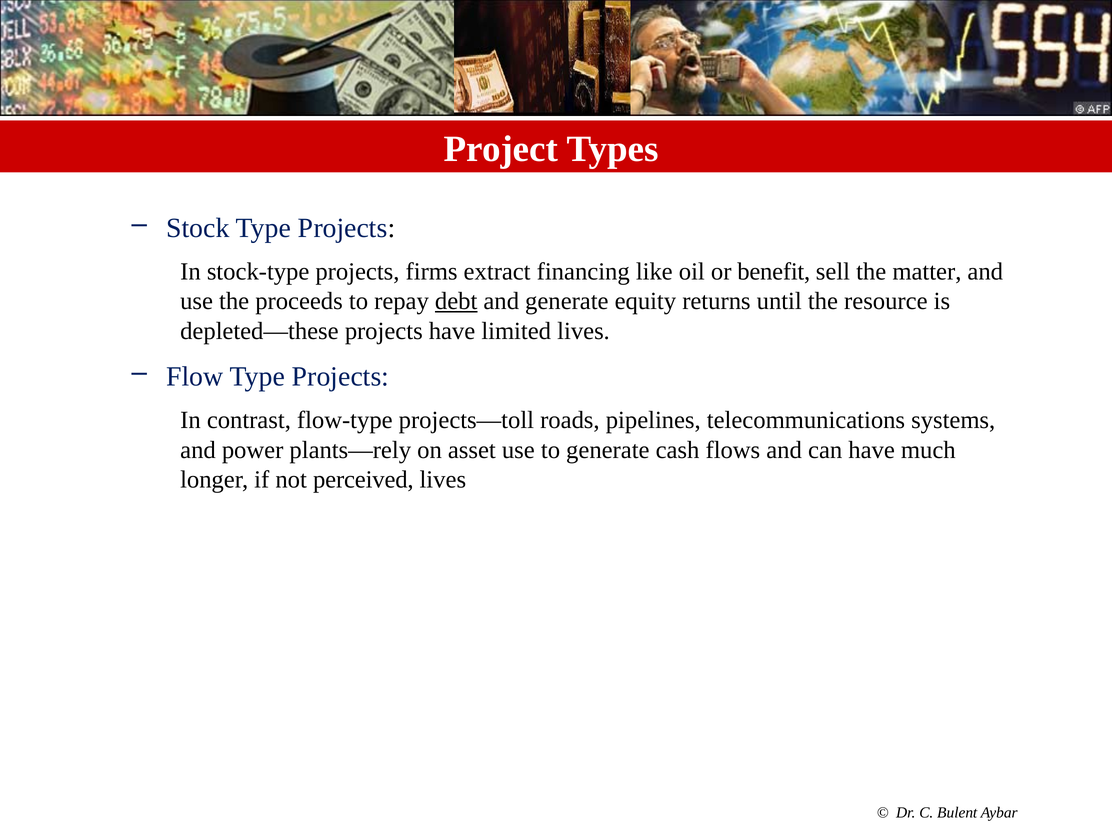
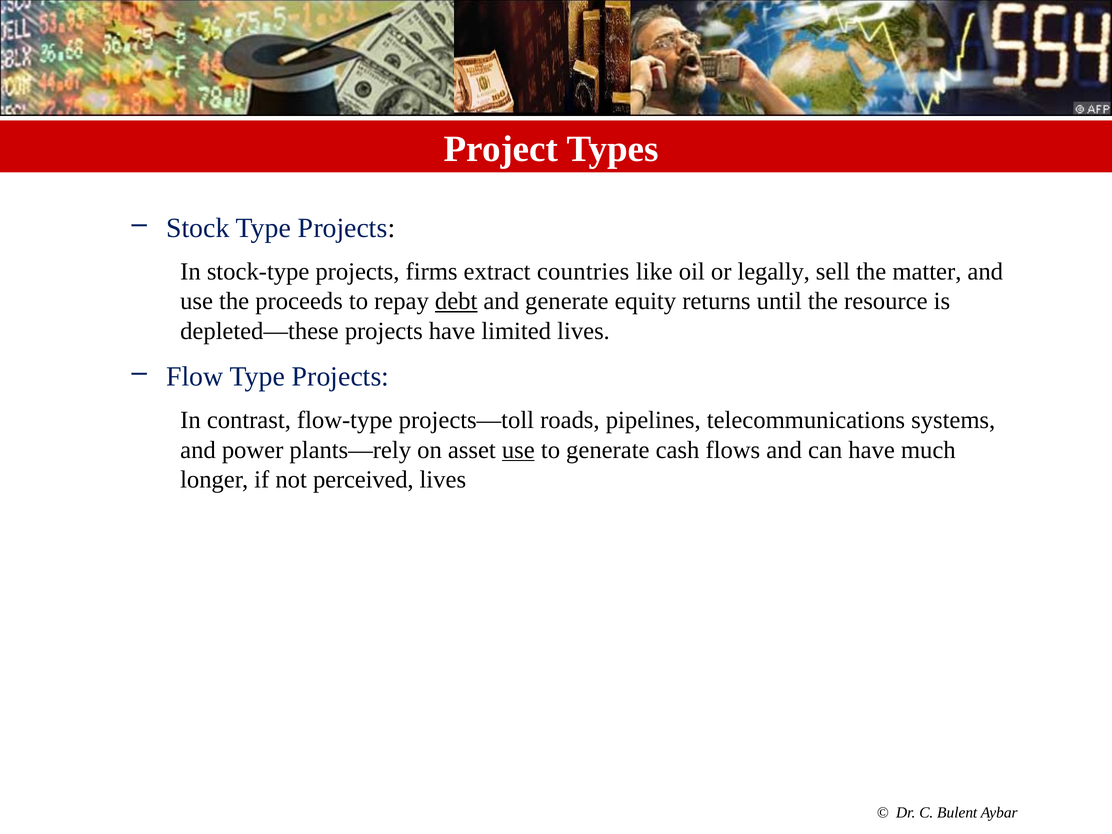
financing: financing -> countries
benefit: benefit -> legally
use at (518, 450) underline: none -> present
